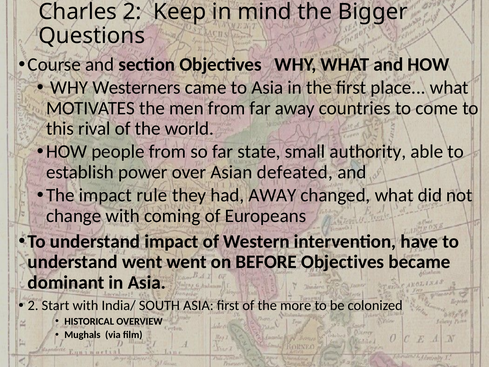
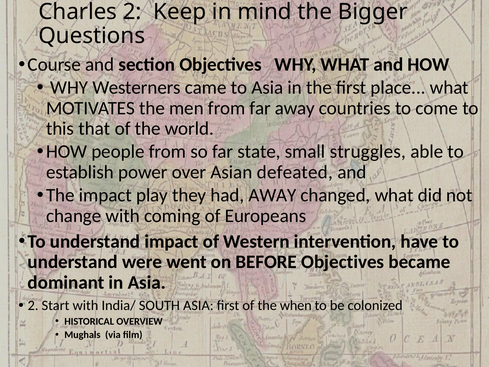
rival: rival -> that
authority: authority -> struggles
rule: rule -> play
understand went: went -> were
more: more -> when
